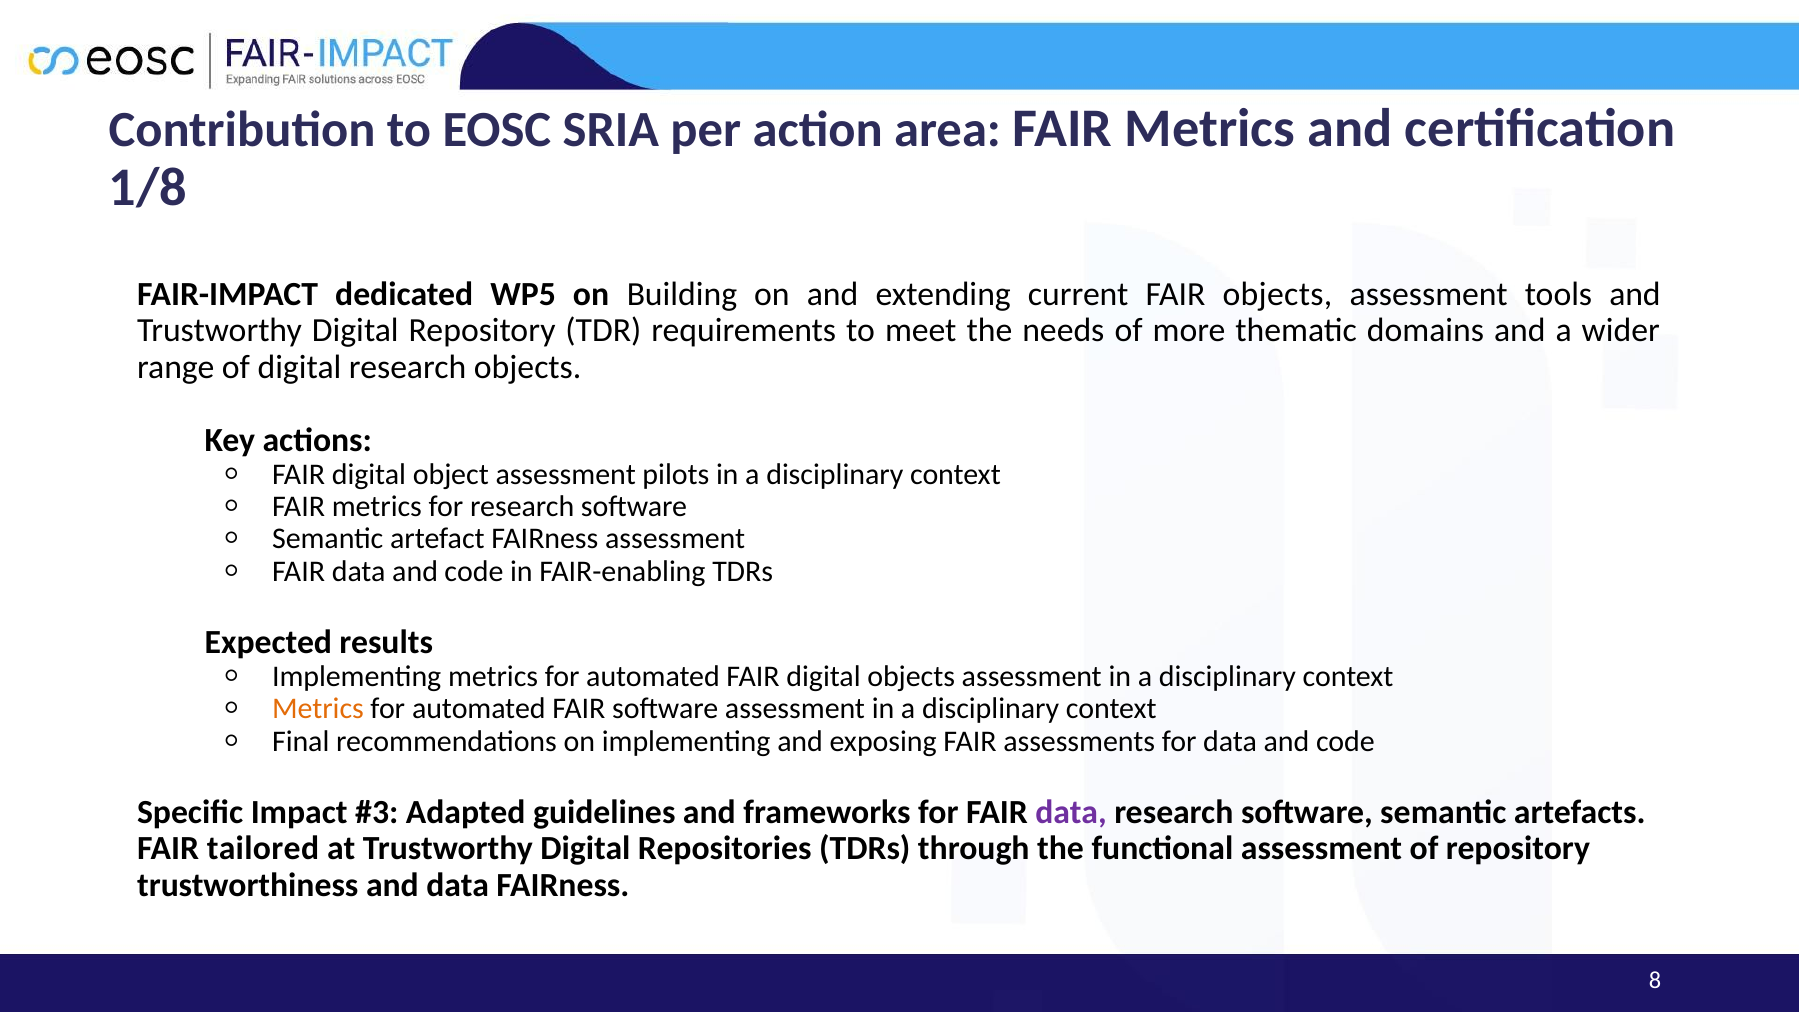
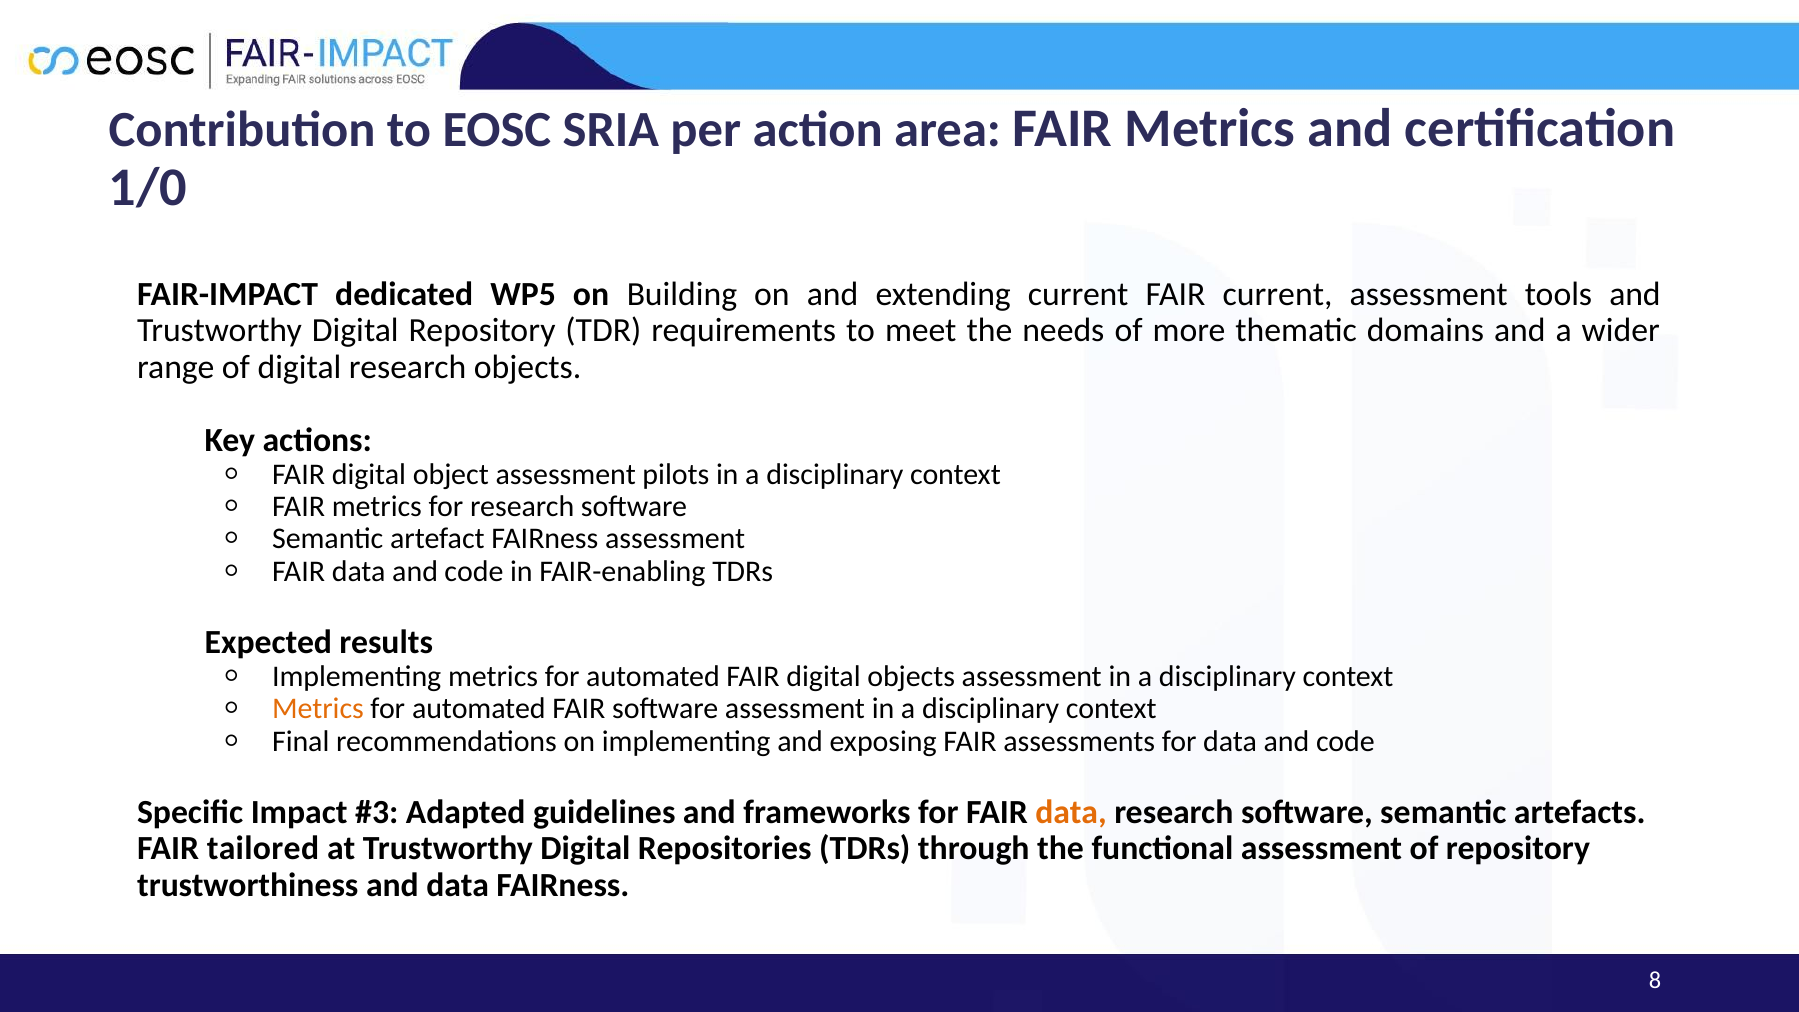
1/8: 1/8 -> 1/0
FAIR objects: objects -> current
data at (1071, 812) colour: purple -> orange
